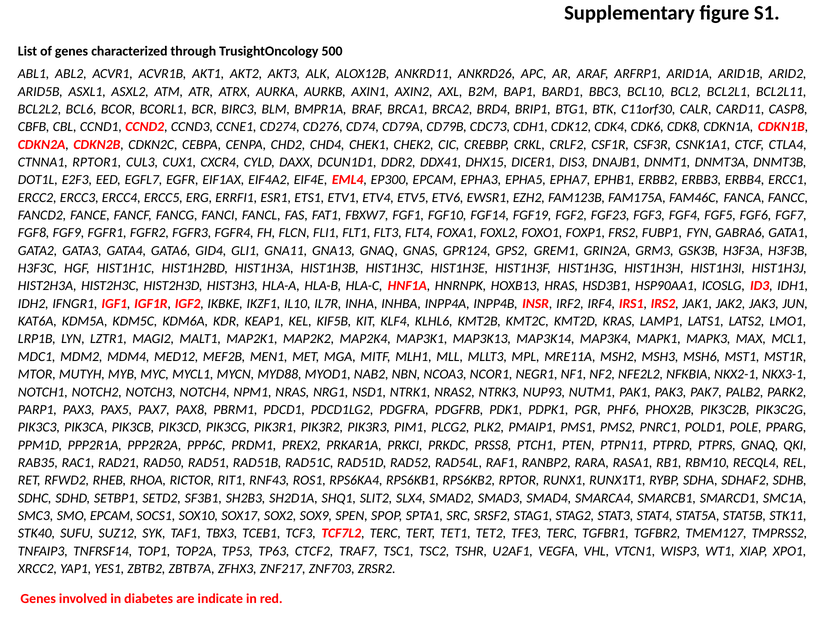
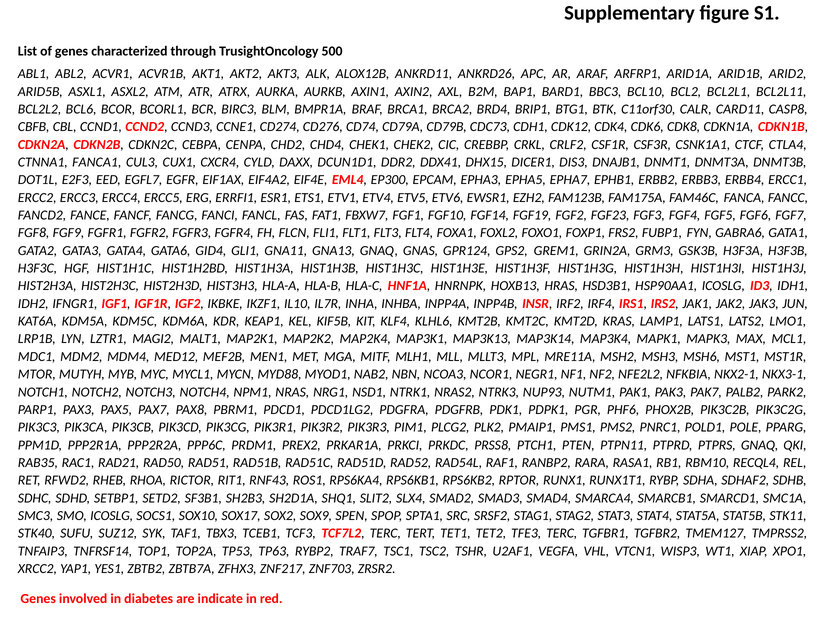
RPTOR1: RPTOR1 -> FANCA1
SMO EPCAM: EPCAM -> ICOSLG
CTCF2: CTCF2 -> RYBP2
